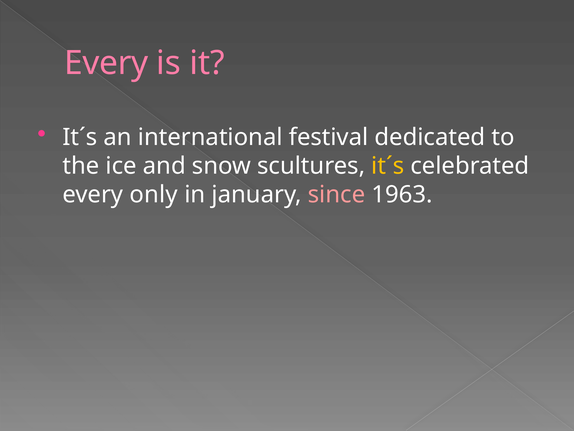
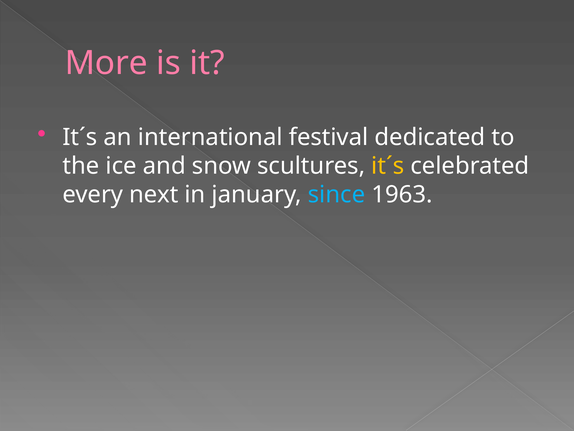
Every at (106, 63): Every -> More
only: only -> next
since colour: pink -> light blue
